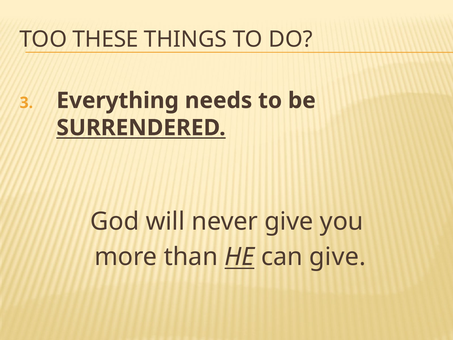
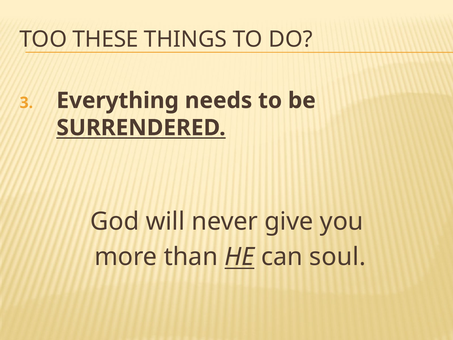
can give: give -> soul
